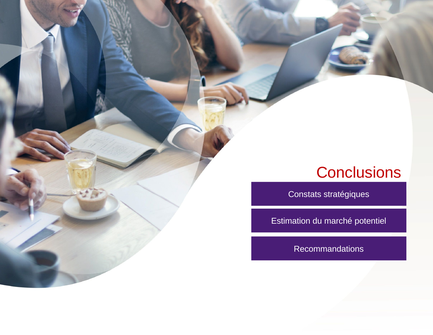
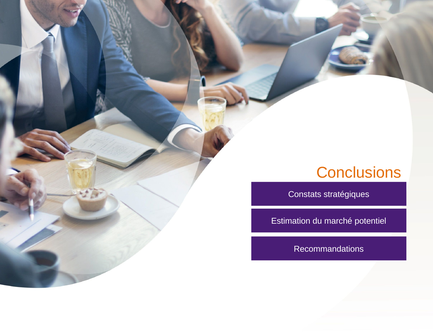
Conclusions colour: red -> orange
